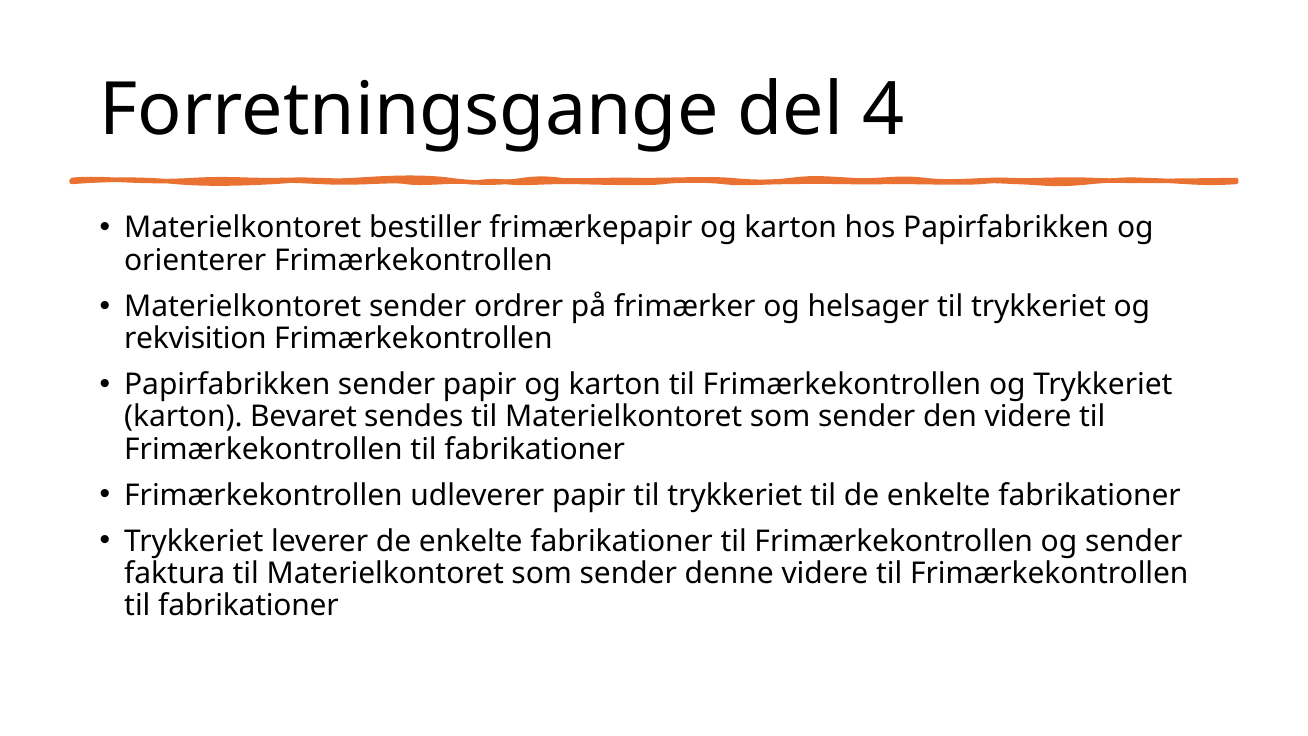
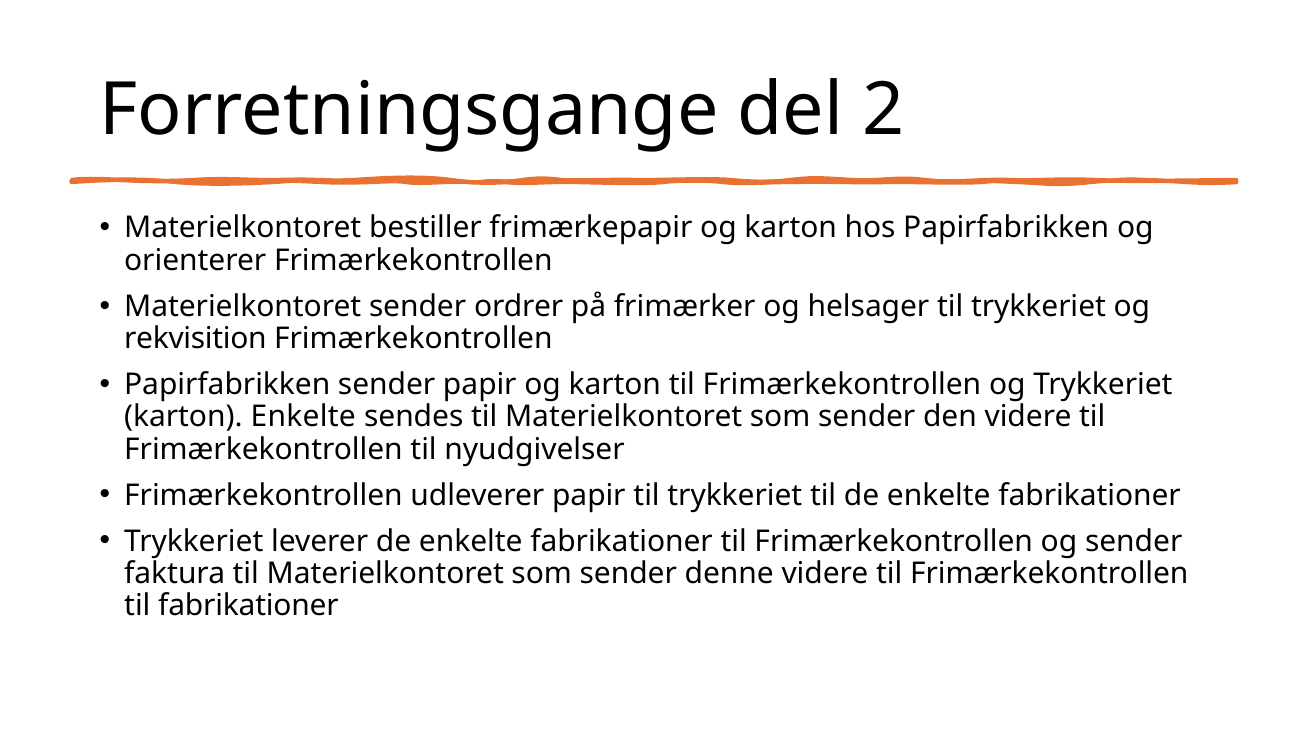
4: 4 -> 2
karton Bevaret: Bevaret -> Enkelte
fabrikationer at (535, 449): fabrikationer -> nyudgivelser
